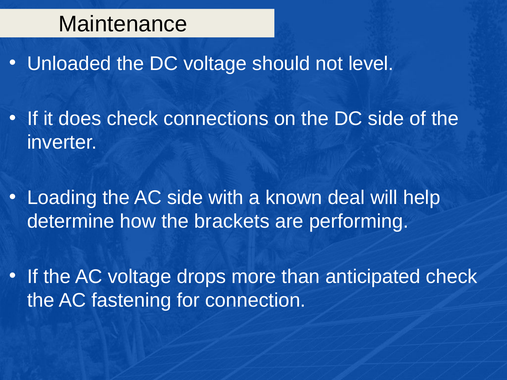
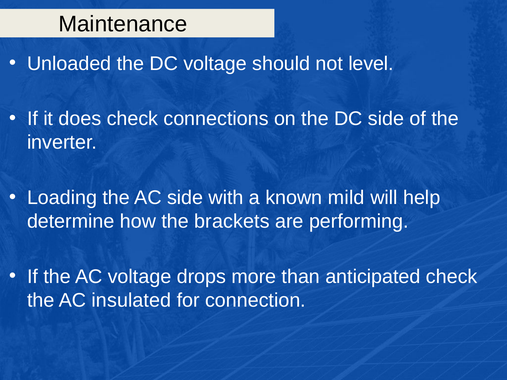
deal: deal -> mild
fastening: fastening -> insulated
